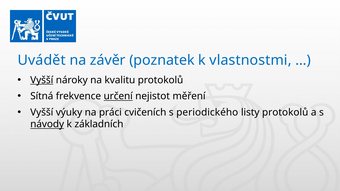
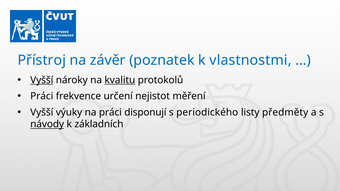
Uvádět: Uvádět -> Přístroj
kvalitu underline: none -> present
Sítná at (42, 96): Sítná -> Práci
určení underline: present -> none
cvičeních: cvičeních -> disponují
listy protokolů: protokolů -> předměty
